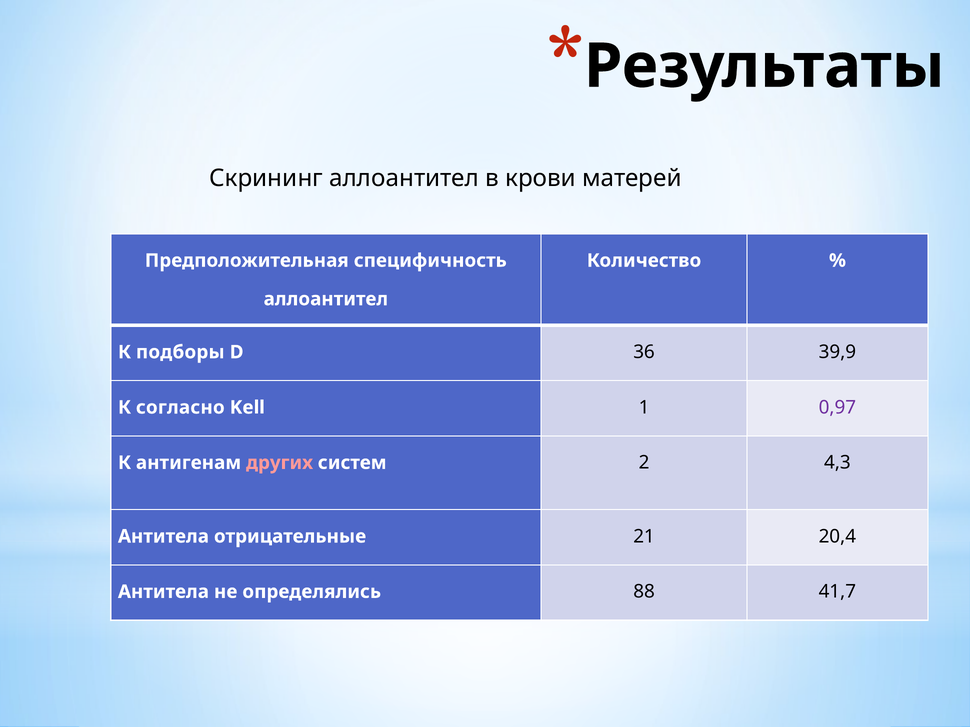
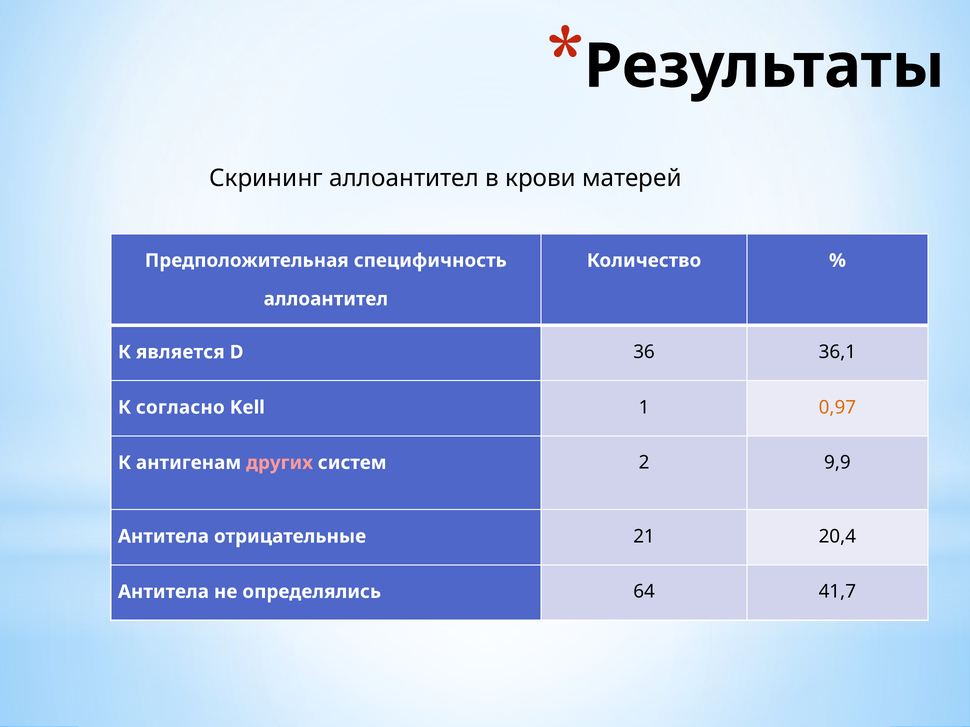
подборы: подборы -> является
39,9: 39,9 -> 36,1
0,97 colour: purple -> orange
4,3: 4,3 -> 9,9
88: 88 -> 64
